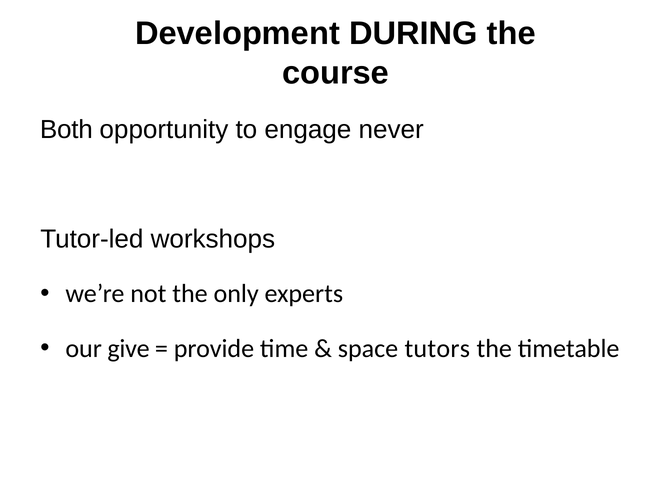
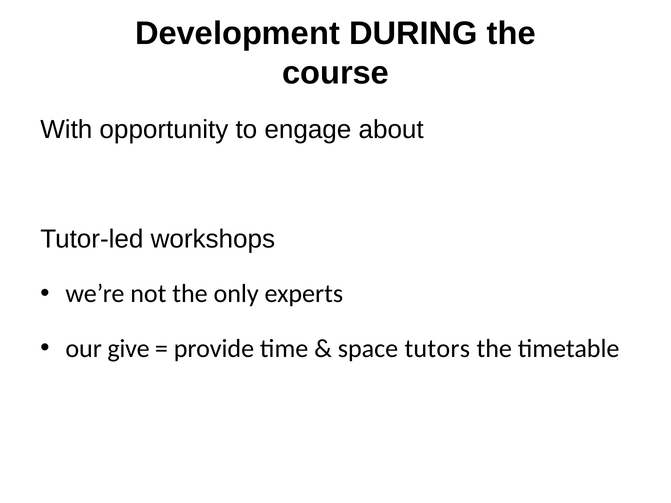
Both: Both -> With
never: never -> about
